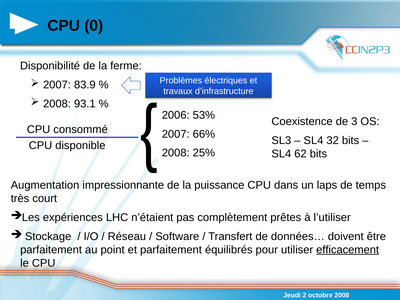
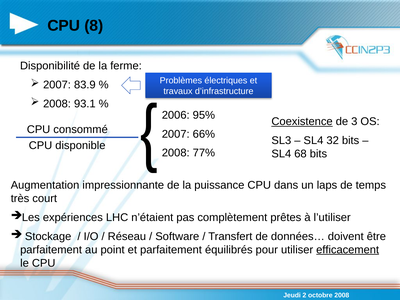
0: 0 -> 8
Coexistence underline: none -> present
53%: 53% -> 95%
25%: 25% -> 77%
62: 62 -> 68
